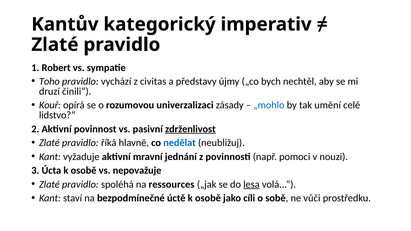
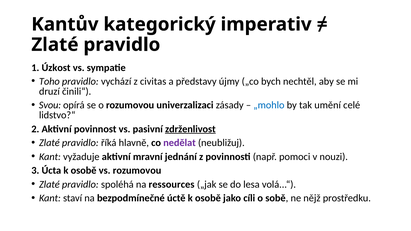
Robert: Robert -> Úzkost
Kouř: Kouř -> Svou
nedělat colour: blue -> purple
vs nepovažuje: nepovažuje -> rozumovou
lesa underline: present -> none
vůči: vůči -> nějž
